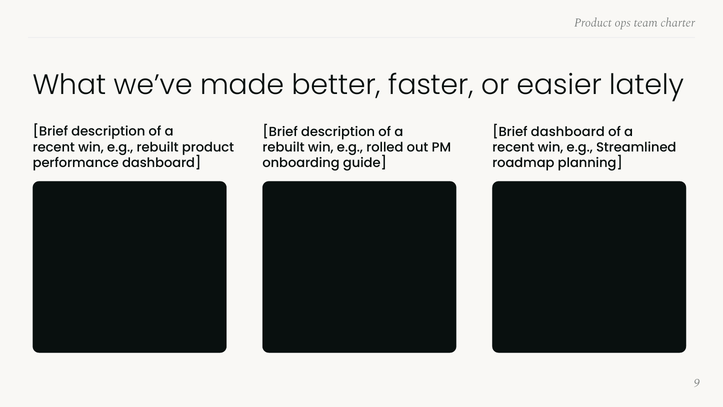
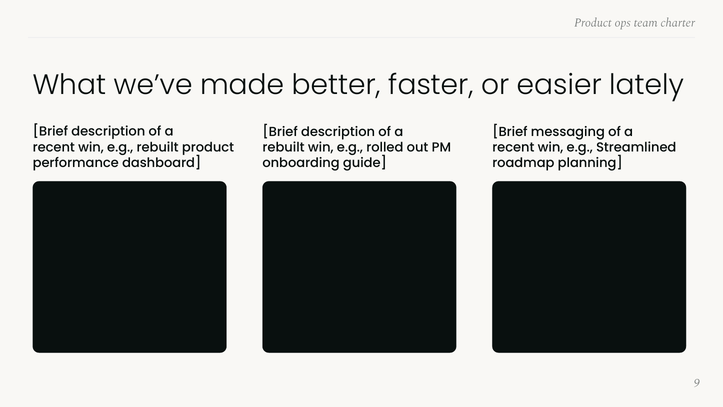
Brief dashboard: dashboard -> messaging
